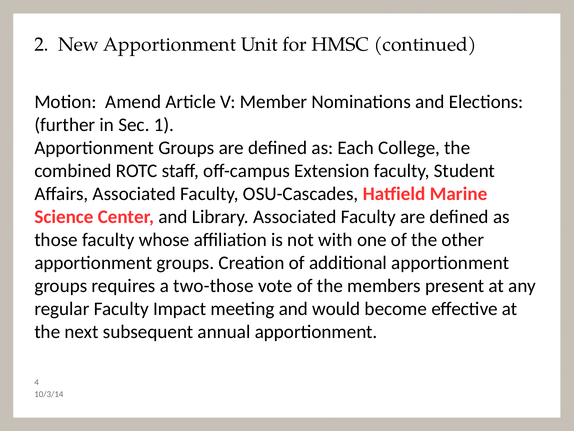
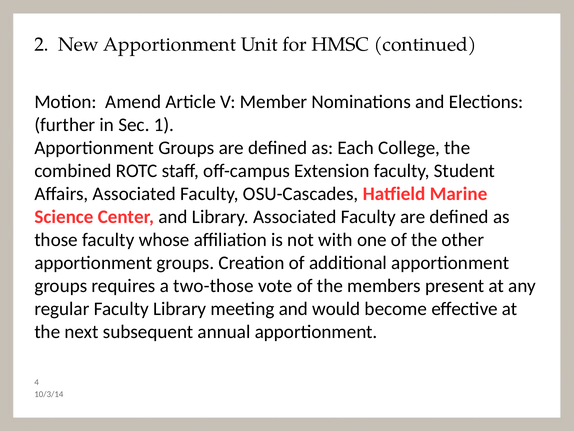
Faculty Impact: Impact -> Library
